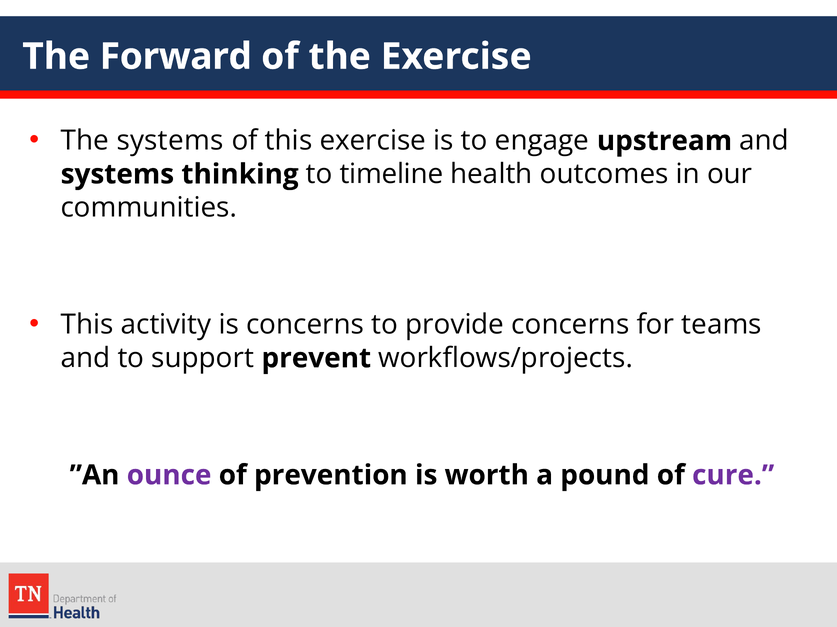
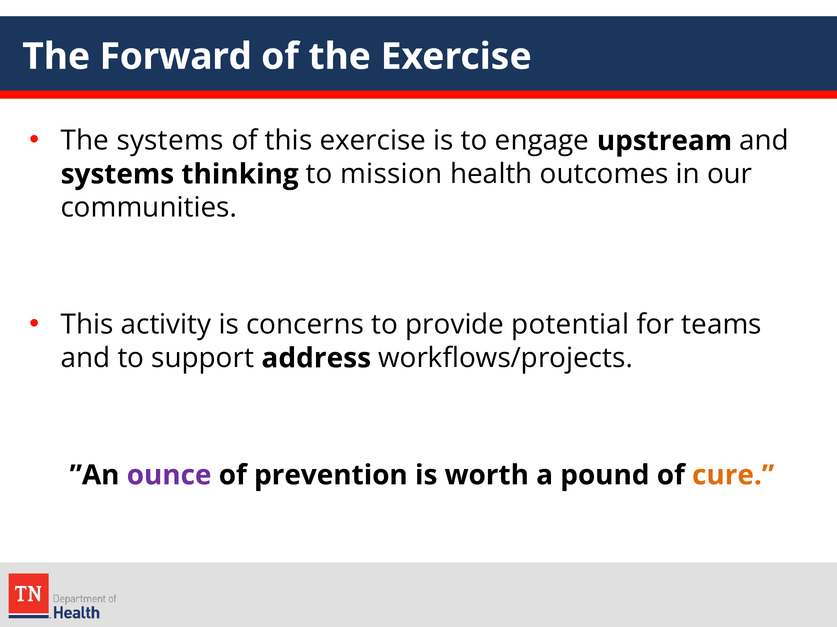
timeline: timeline -> mission
provide concerns: concerns -> potential
prevent: prevent -> address
cure colour: purple -> orange
